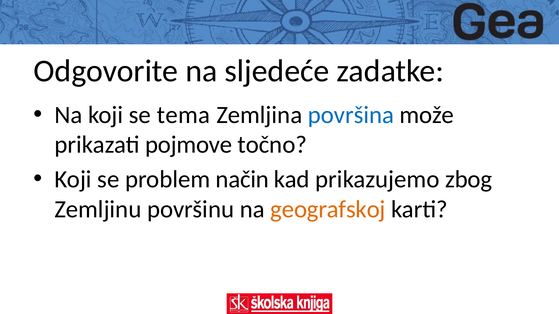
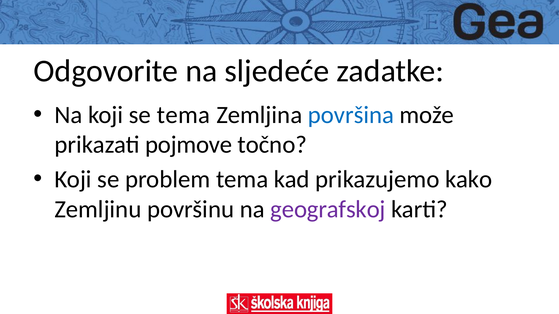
problem način: način -> tema
zbog: zbog -> kako
geografskoj colour: orange -> purple
